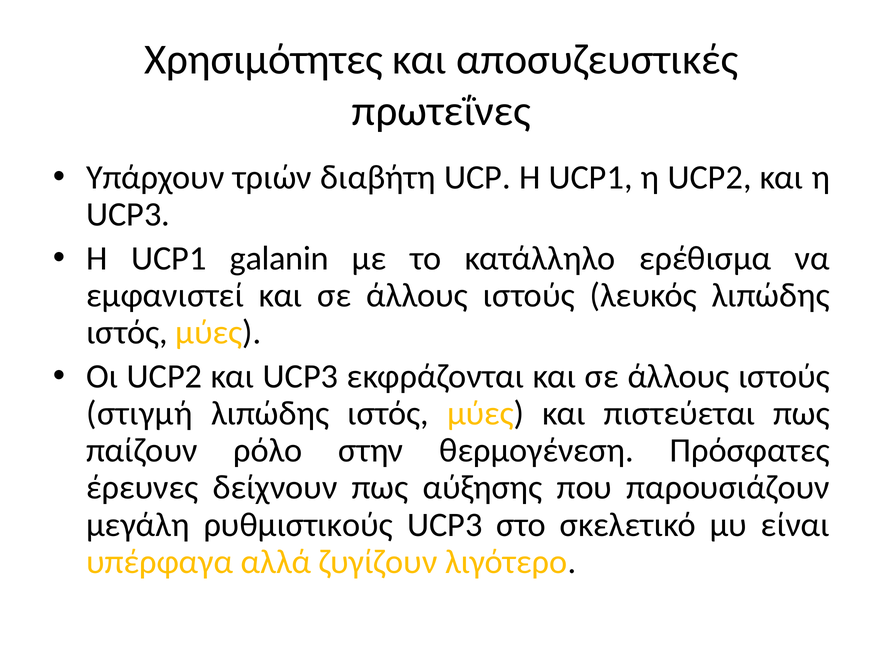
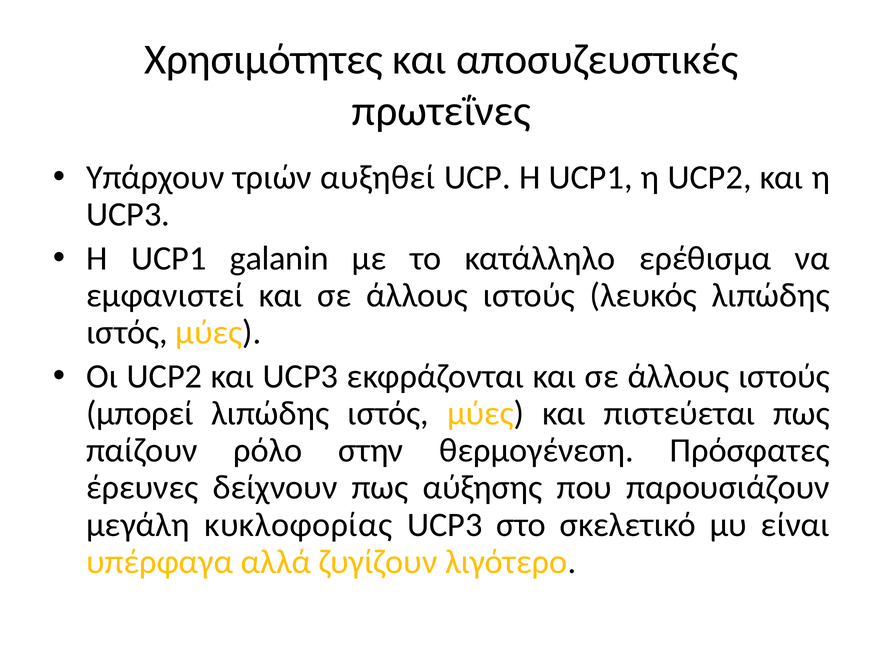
διαβήτη: διαβήτη -> αυξηθεί
στιγμή: στιγμή -> μπορεί
ρυθμιστικούς: ρυθμιστικούς -> κυκλοφορίας
